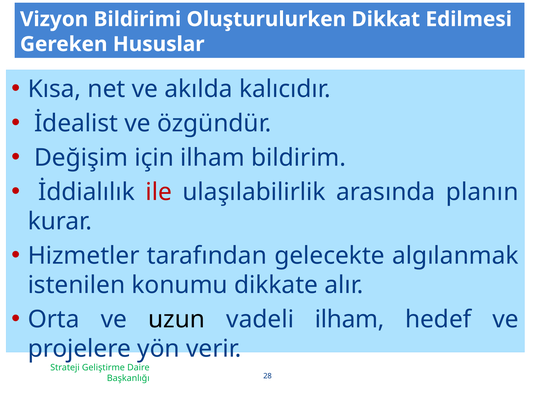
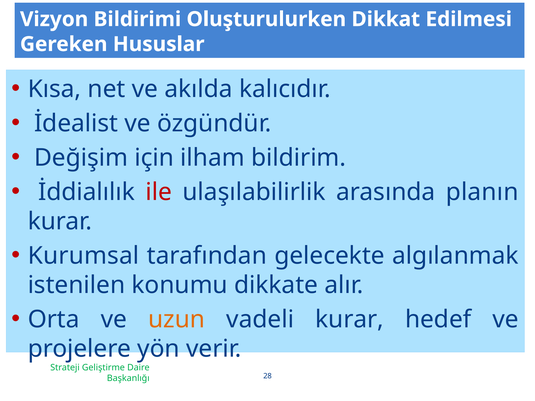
Hizmetler: Hizmetler -> Kurumsal
uzun colour: black -> orange
vadeli ilham: ilham -> kurar
